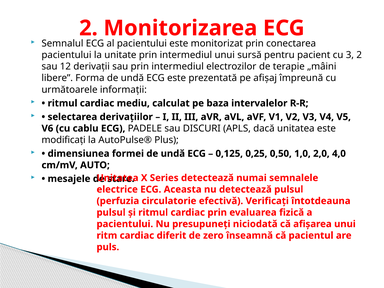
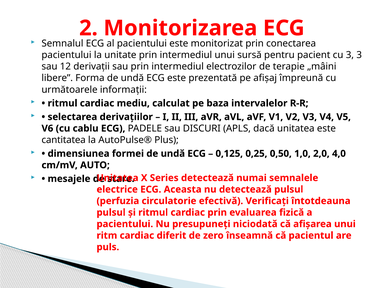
3 2: 2 -> 3
modificați: modificați -> cantitatea
